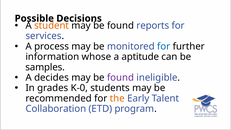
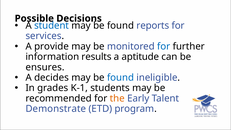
student colour: orange -> blue
process: process -> provide
whose: whose -> results
samples: samples -> ensures
found at (120, 78) colour: purple -> blue
K-0: K-0 -> K-1
Collaboration: Collaboration -> Demonstrate
